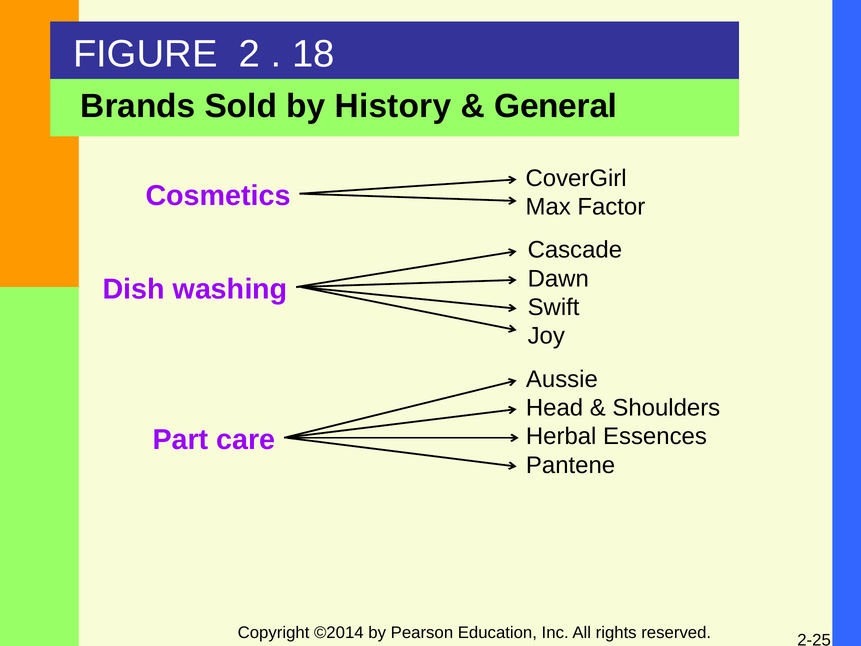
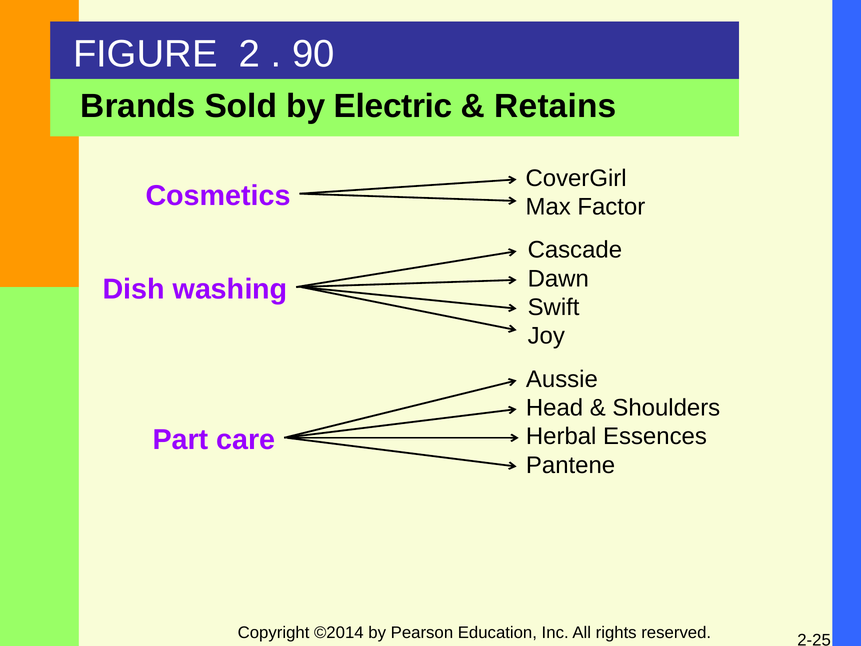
18: 18 -> 90
History: History -> Electric
General: General -> Retains
